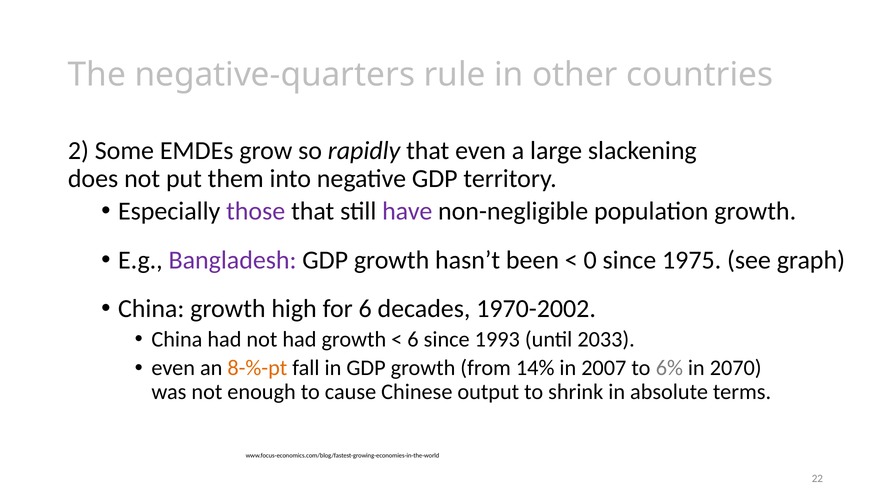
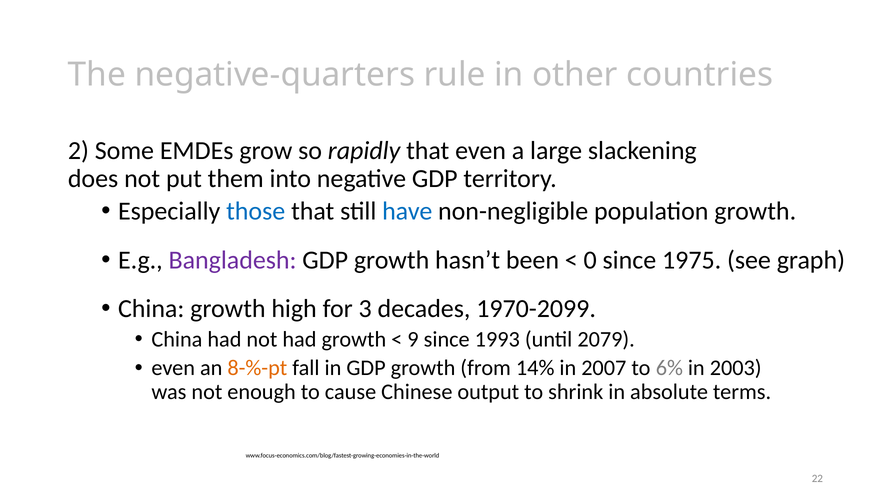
those colour: purple -> blue
have colour: purple -> blue
for 6: 6 -> 3
1970-2002: 1970-2002 -> 1970-2099
6 at (413, 340): 6 -> 9
2033: 2033 -> 2079
2070: 2070 -> 2003
